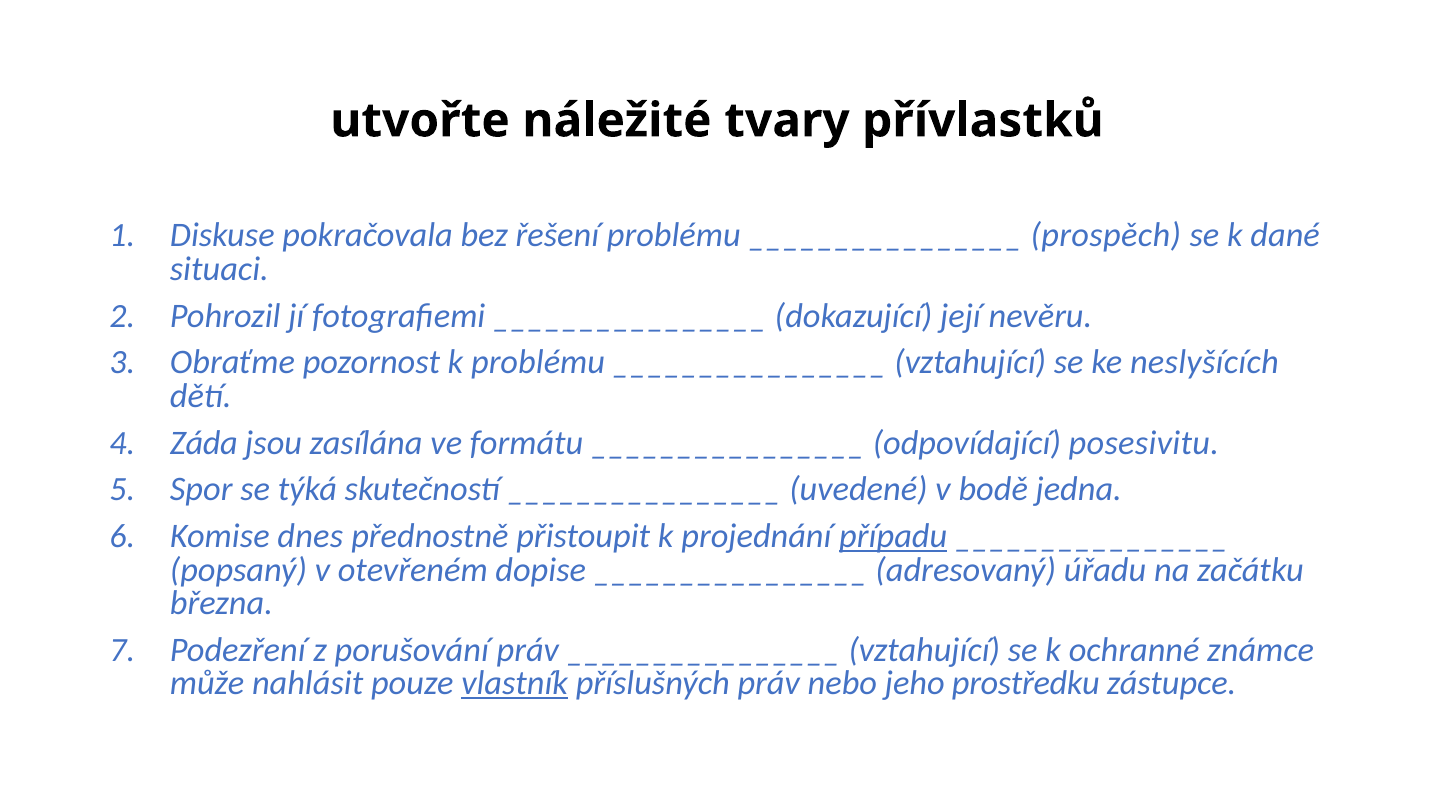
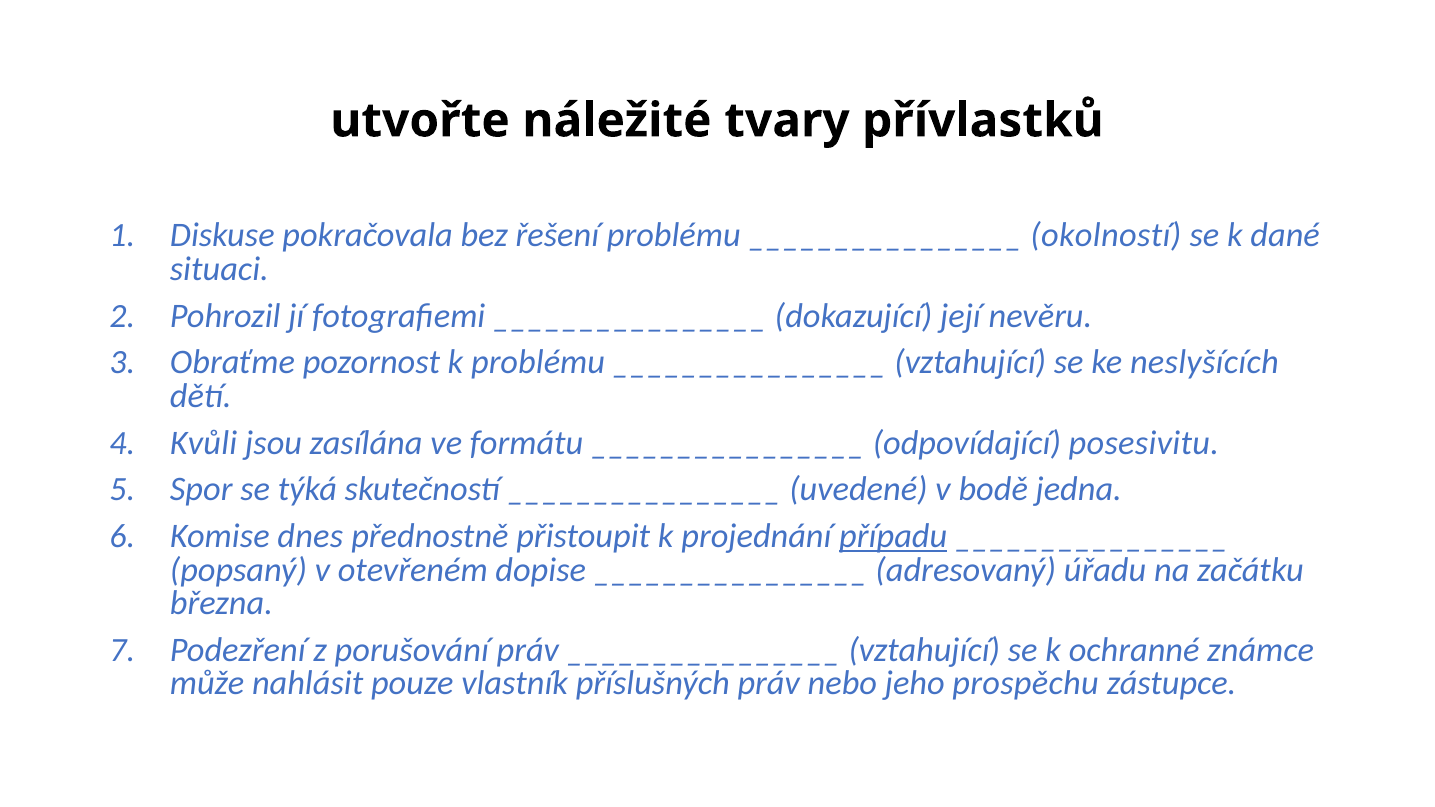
prospěch: prospěch -> okolností
Záda: Záda -> Kvůli
vlastník underline: present -> none
prostředku: prostředku -> prospěchu
